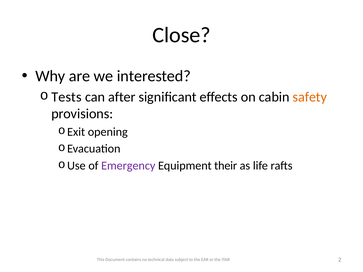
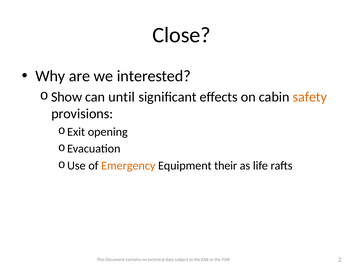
Tests: Tests -> Show
after: after -> until
Emergency colour: purple -> orange
